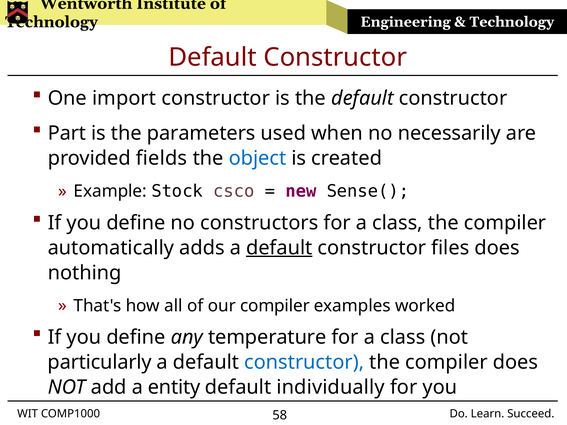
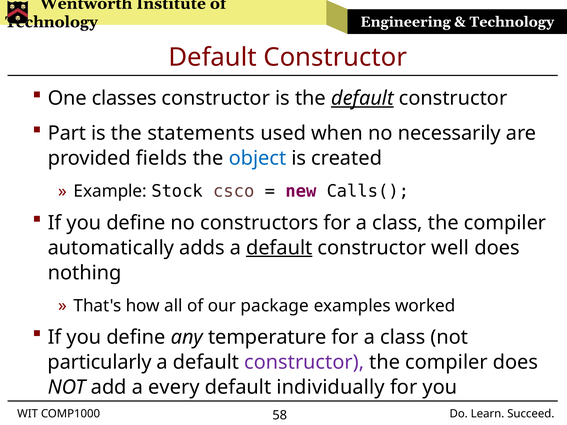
import: import -> classes
default at (362, 98) underline: none -> present
parameters: parameters -> statements
Sense(: Sense( -> Calls(
files: files -> well
our compiler: compiler -> package
constructor at (304, 362) colour: blue -> purple
entity: entity -> every
